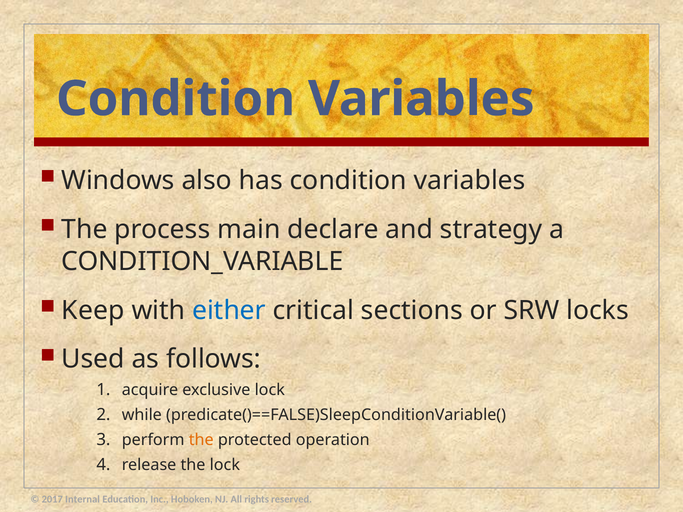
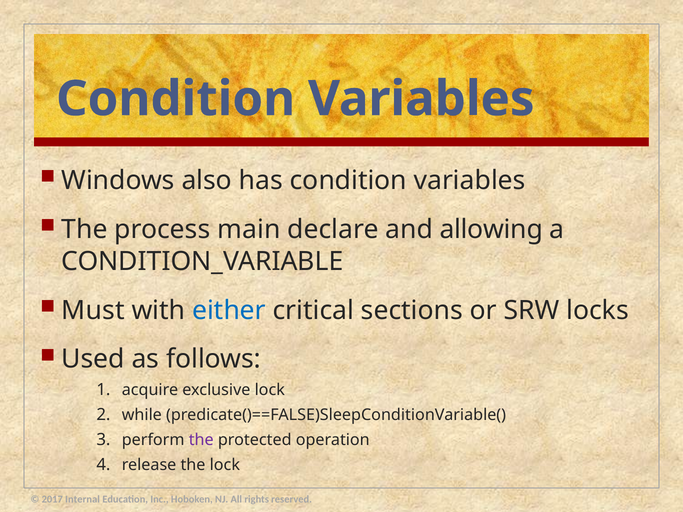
strategy: strategy -> allowing
Keep: Keep -> Must
the at (201, 440) colour: orange -> purple
